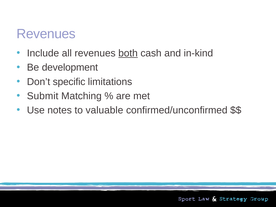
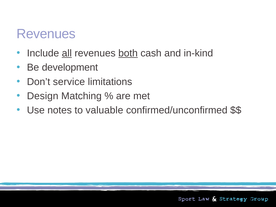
all underline: none -> present
specific: specific -> service
Submit: Submit -> Design
